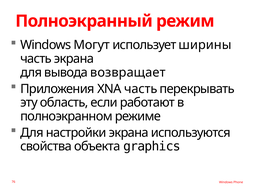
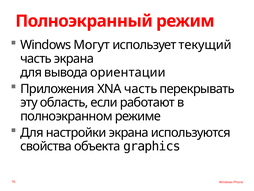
ширины: ширины -> текущий
возвращает: возвращает -> ориентации
